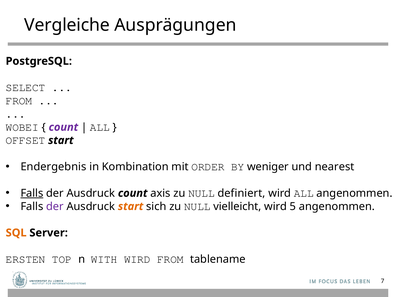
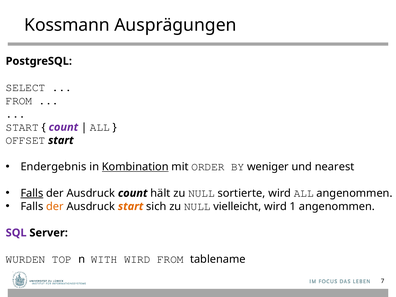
Vergleiche: Vergleiche -> Kossmann
WOBEI at (22, 127): WOBEI -> START
Kombination underline: none -> present
axis: axis -> hält
definiert: definiert -> sortierte
der at (55, 206) colour: purple -> orange
5: 5 -> 1
SQL colour: orange -> purple
ERSTEN: ERSTEN -> WURDEN
